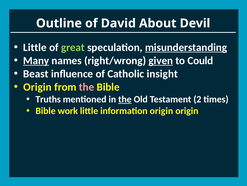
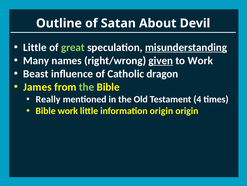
David: David -> Satan
Many underline: present -> none
to Could: Could -> Work
insight: insight -> dragon
Origin at (37, 87): Origin -> James
the at (87, 87) colour: pink -> light green
Truths: Truths -> Really
the at (125, 99) underline: present -> none
2: 2 -> 4
